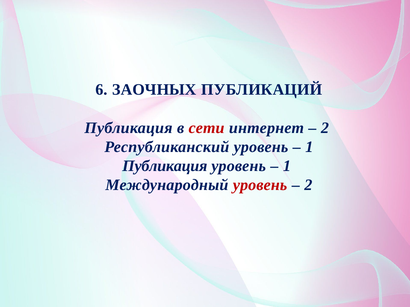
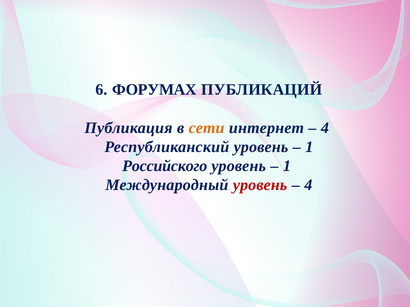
ЗАОЧНЫХ: ЗАОЧНЫХ -> ФОРУМАХ
сети colour: red -> orange
2 at (325, 128): 2 -> 4
Публикация at (165, 166): Публикация -> Российского
2 at (308, 185): 2 -> 4
